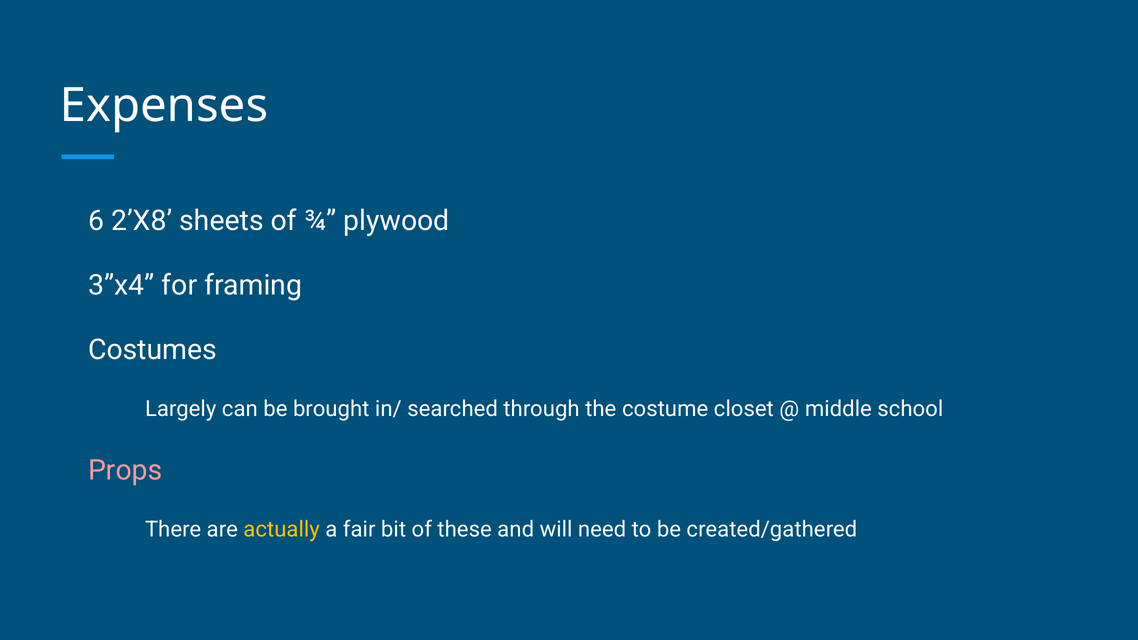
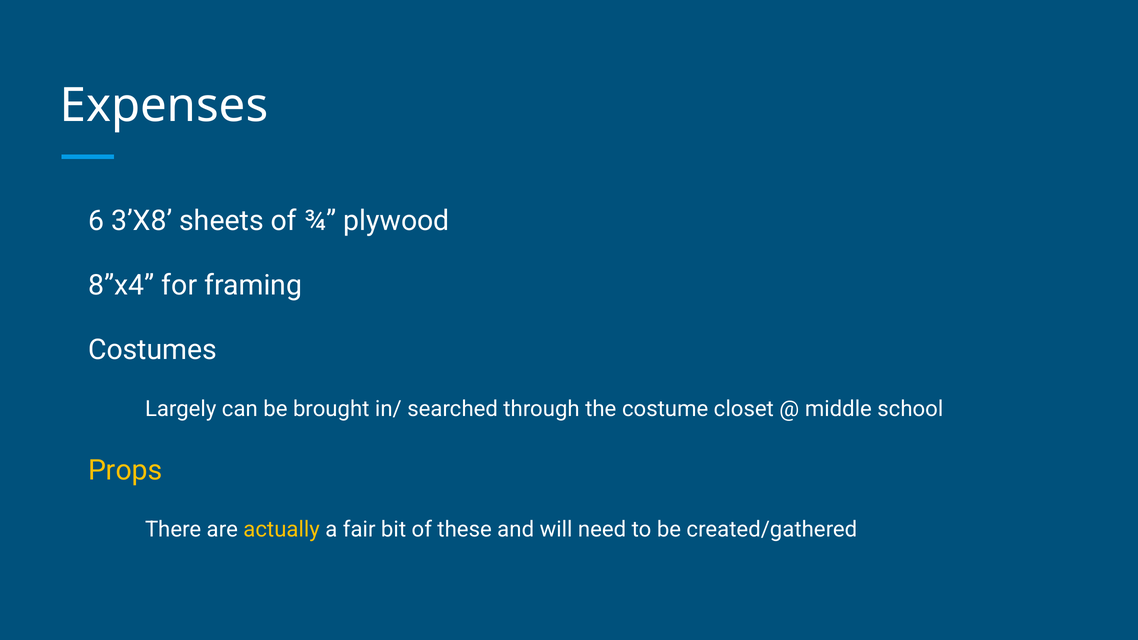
2’X8: 2’X8 -> 3’X8
3”x4: 3”x4 -> 8”x4
Props colour: pink -> yellow
